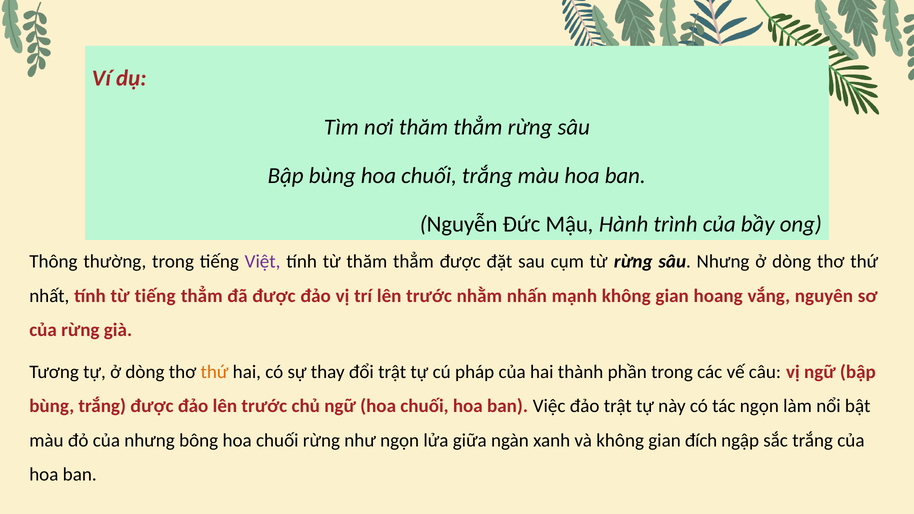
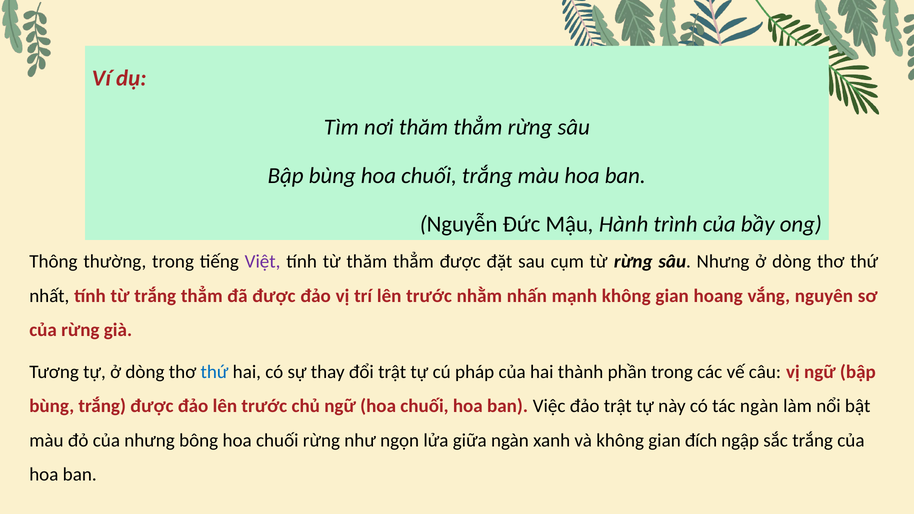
từ tiếng: tiếng -> trắng
thứ at (214, 372) colour: orange -> blue
tác ngọn: ngọn -> ngàn
